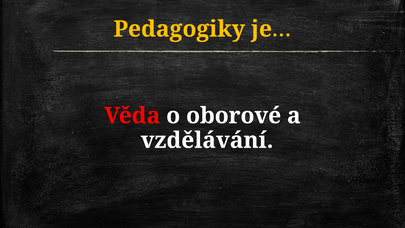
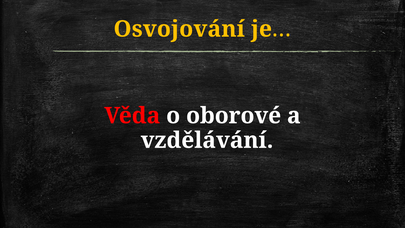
Pedagogiky: Pedagogiky -> Osvojování
